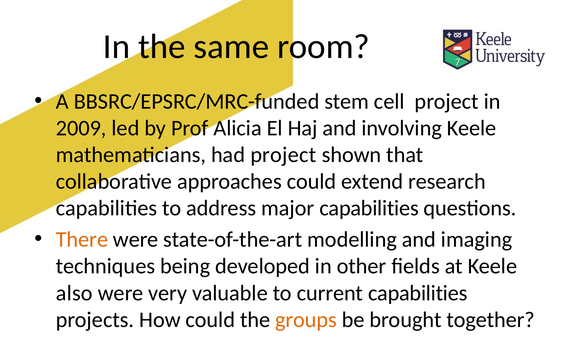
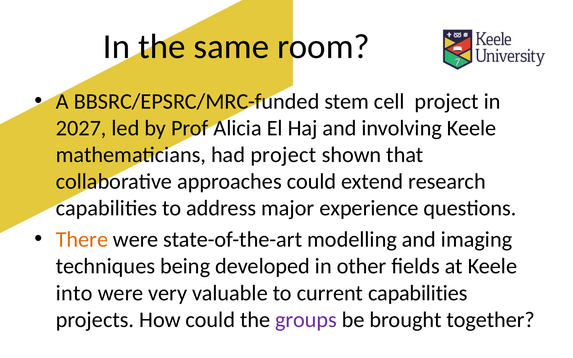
2009: 2009 -> 2027
major capabilities: capabilities -> experience
also: also -> into
groups colour: orange -> purple
